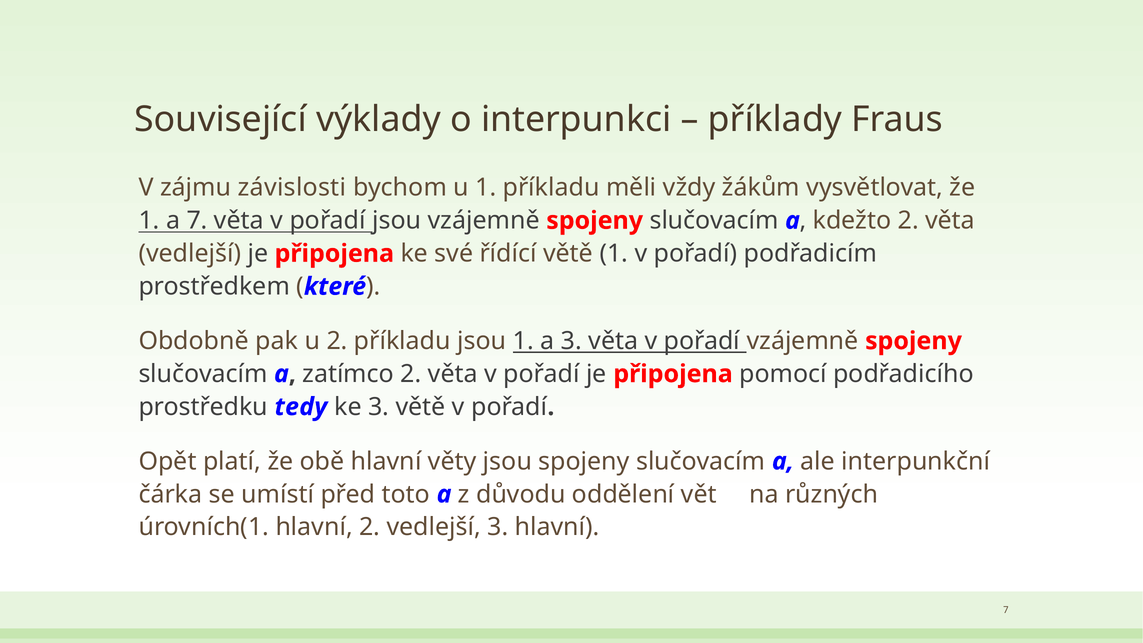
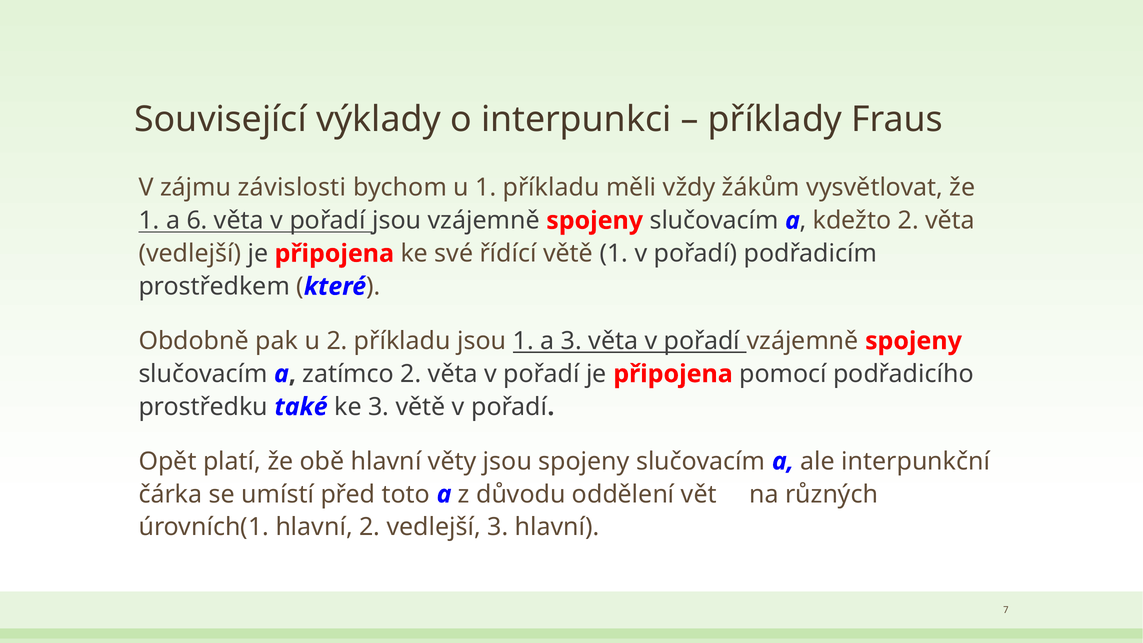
a 7: 7 -> 6
tedy: tedy -> také
